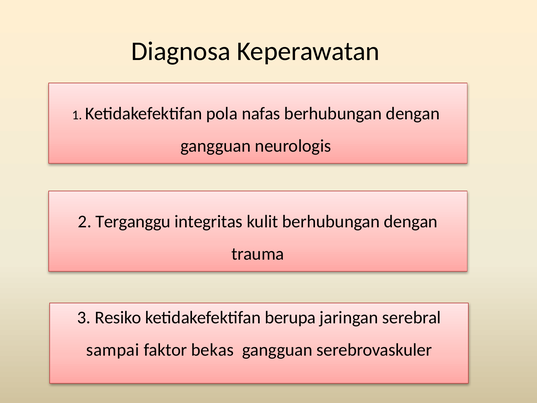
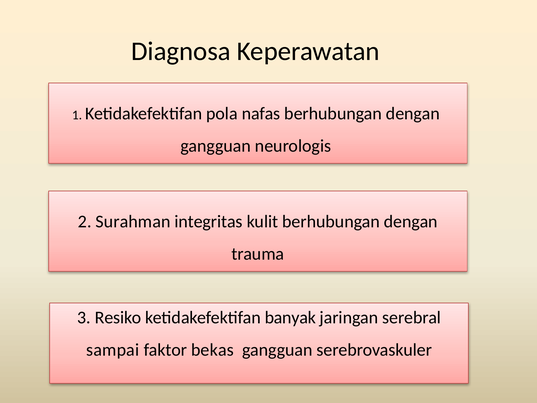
Terganggu: Terganggu -> Surahman
berupa: berupa -> banyak
